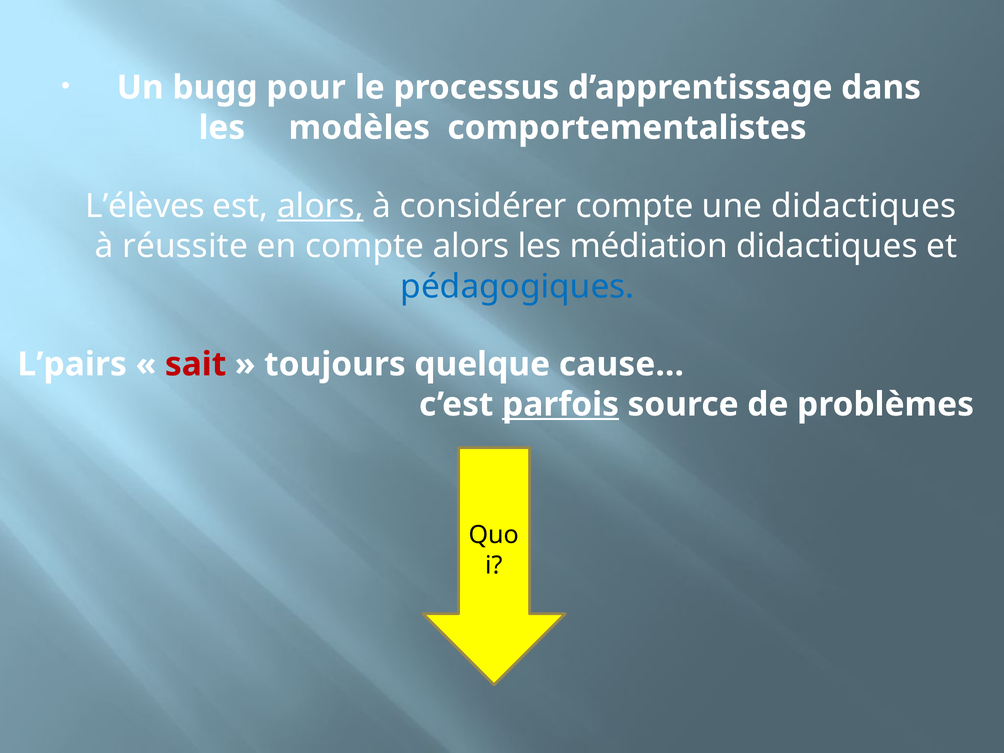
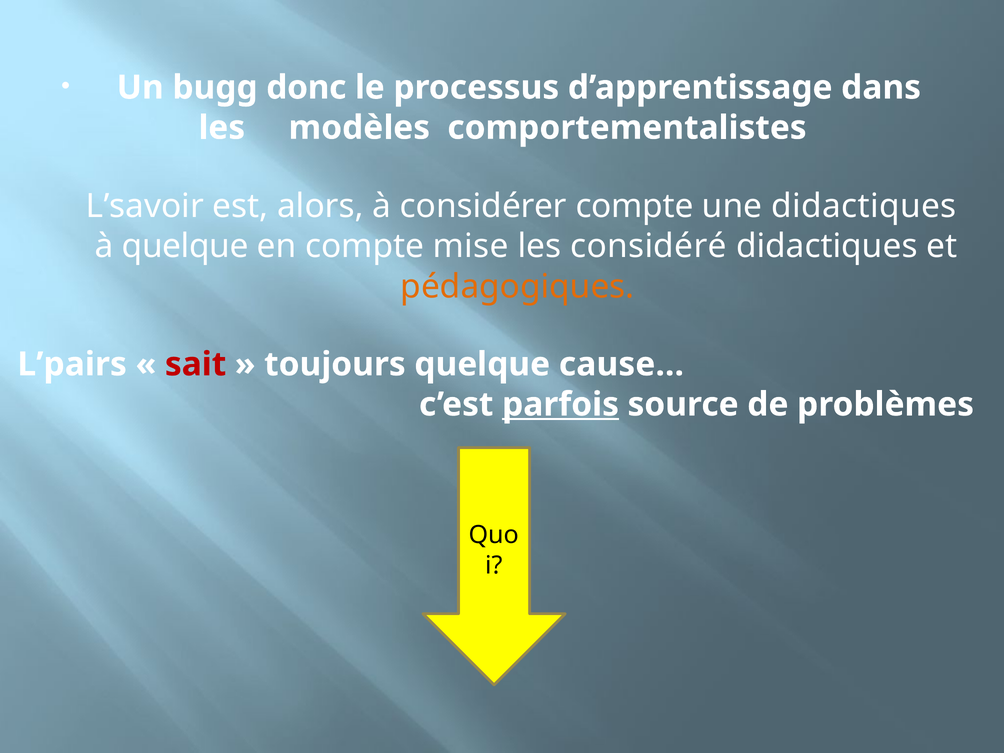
pour: pour -> donc
L’élèves: L’élèves -> L’savoir
alors at (320, 206) underline: present -> none
à réussite: réussite -> quelque
compte alors: alors -> mise
médiation: médiation -> considéré
pédagogiques colour: blue -> orange
